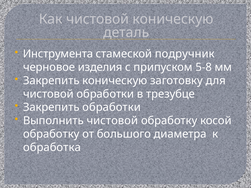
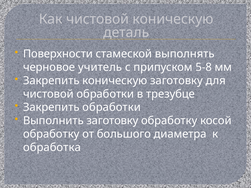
Инструмента: Инструмента -> Поверхности
подручник: подручник -> выполнять
изделия: изделия -> учитель
Выполнить чистовой: чистовой -> заготовку
